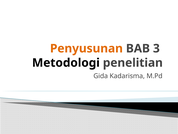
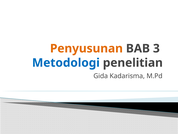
Metodologi colour: black -> blue
